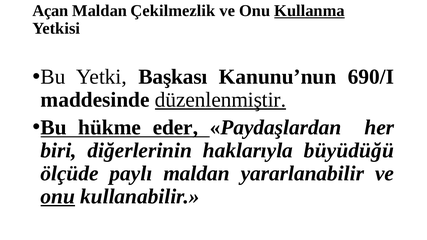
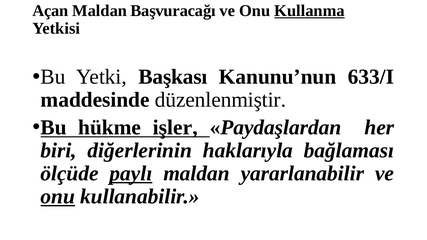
Çekilmezlik: Çekilmezlik -> Başvuracağı
690/I: 690/I -> 633/I
düzenlenmiştir underline: present -> none
eder: eder -> işler
büyüdüğü: büyüdüğü -> bağlaması
paylı underline: none -> present
